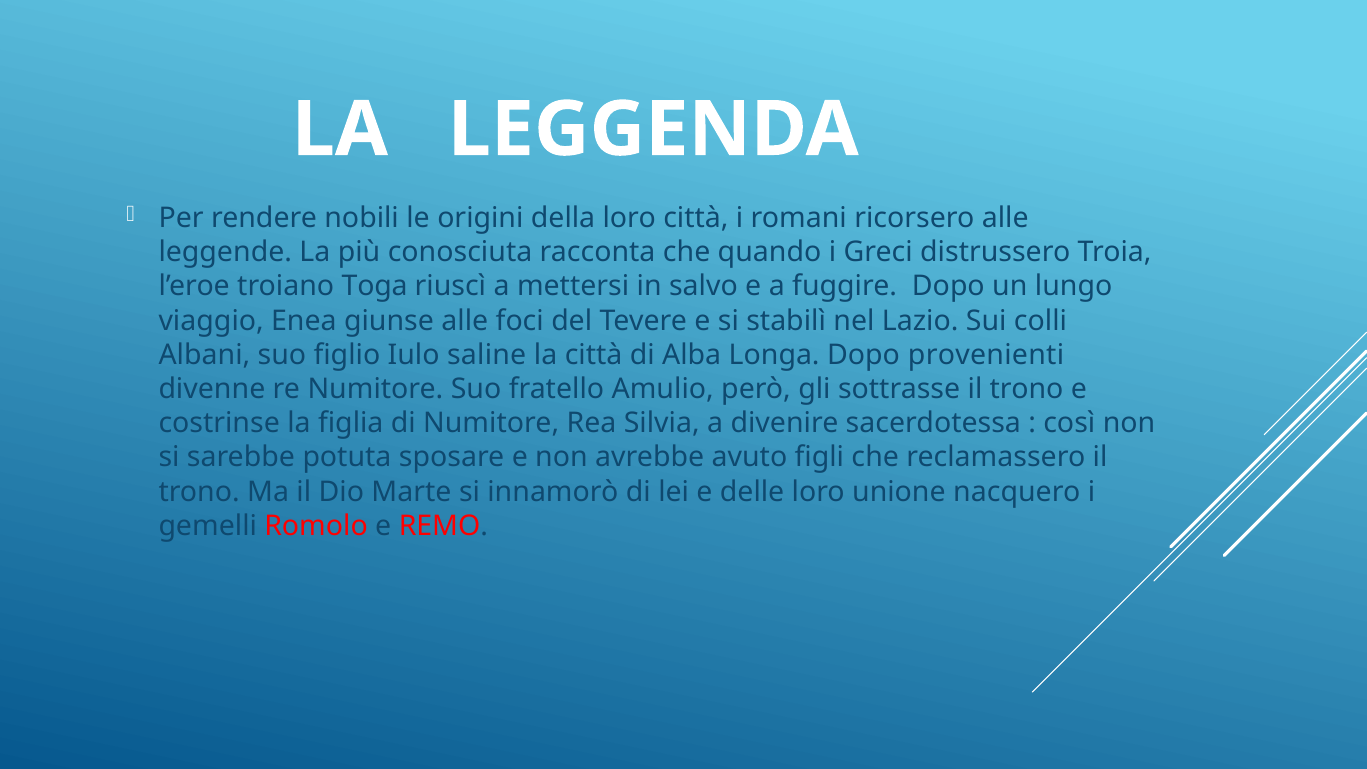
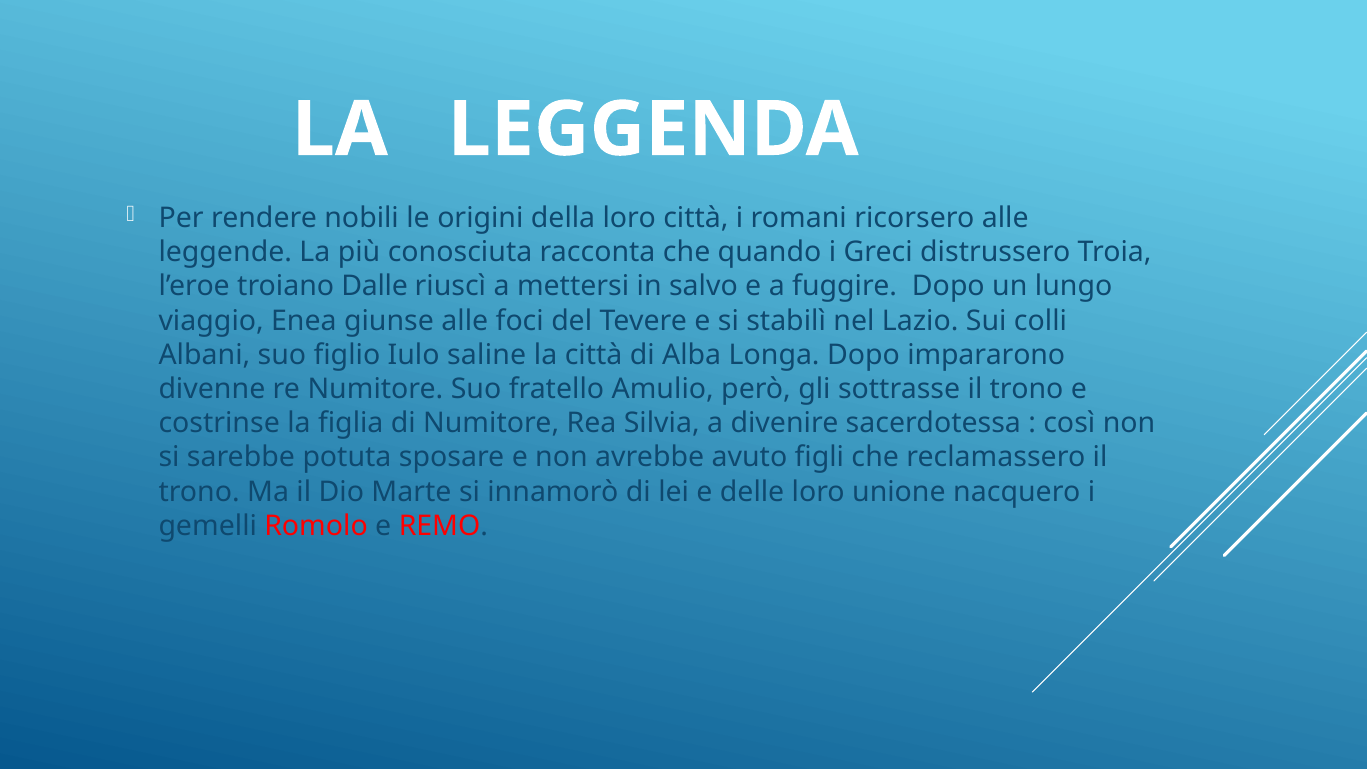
Toga: Toga -> Dalle
provenienti: provenienti -> impararono
